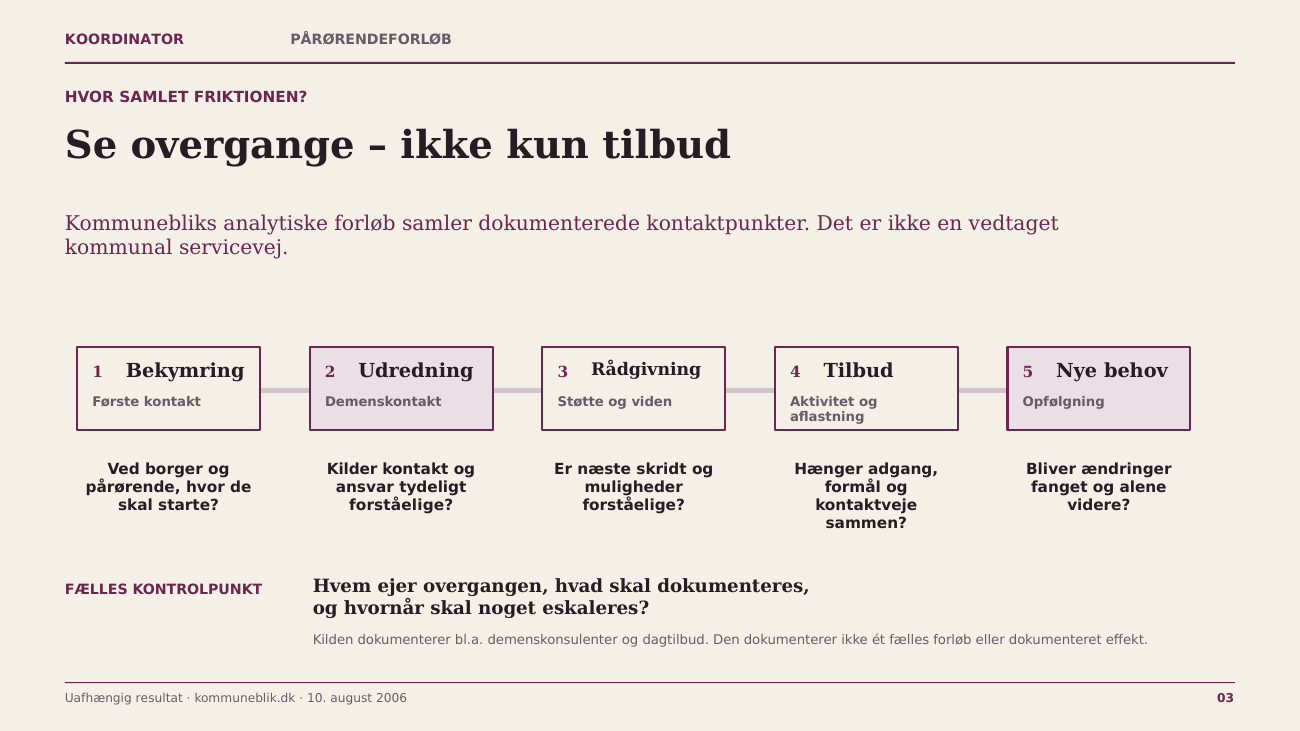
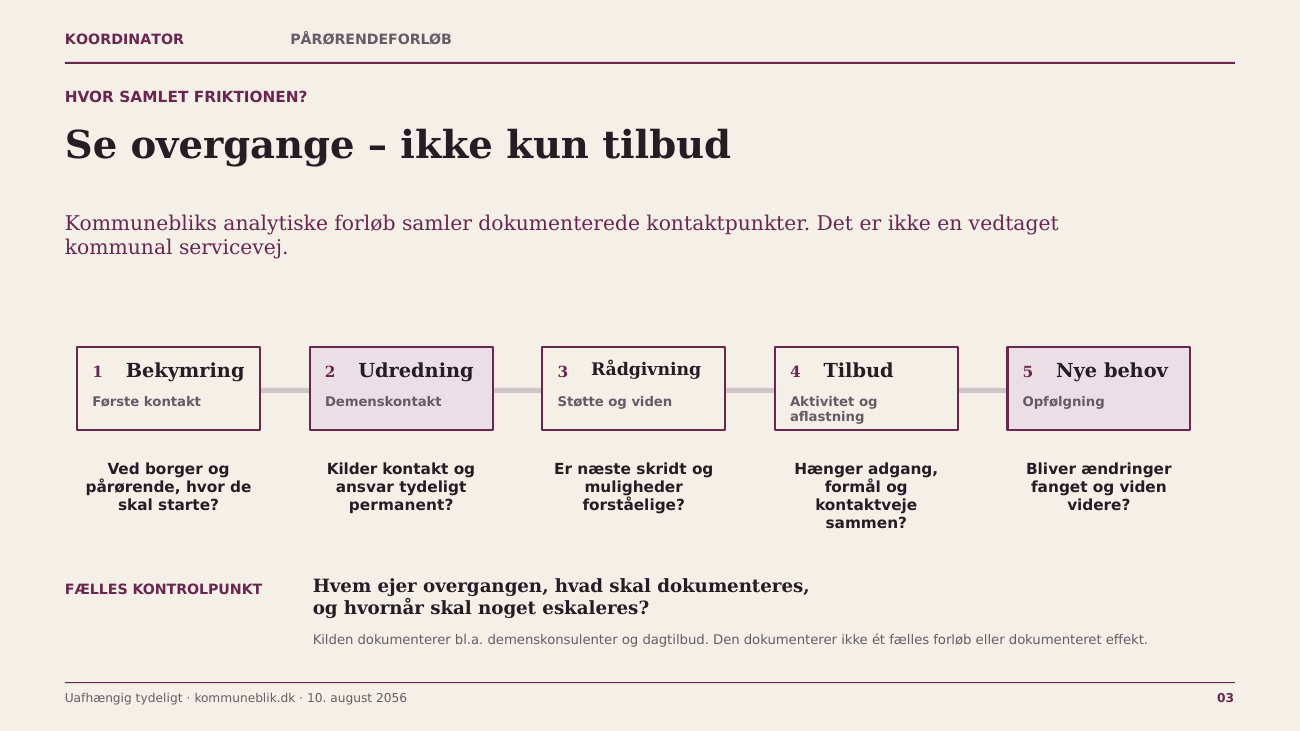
fanget og alene: alene -> viden
forståelige at (401, 506): forståelige -> permanent
Uafhængig resultat: resultat -> tydeligt
2006: 2006 -> 2056
